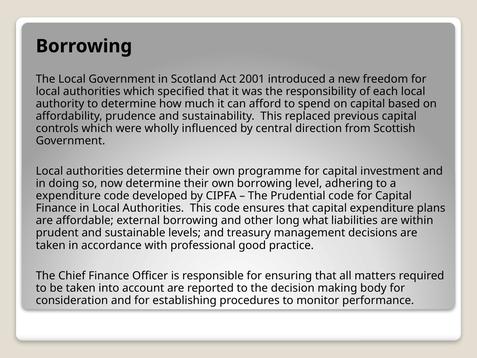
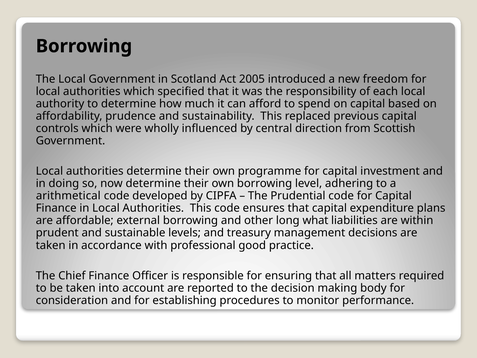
2001: 2001 -> 2005
expenditure at (68, 196): expenditure -> arithmetical
